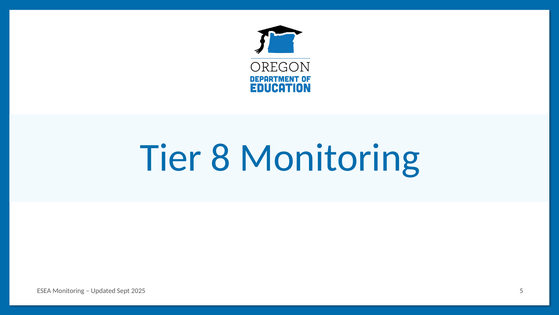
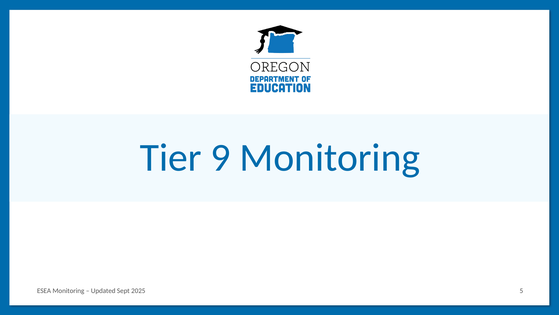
8: 8 -> 9
